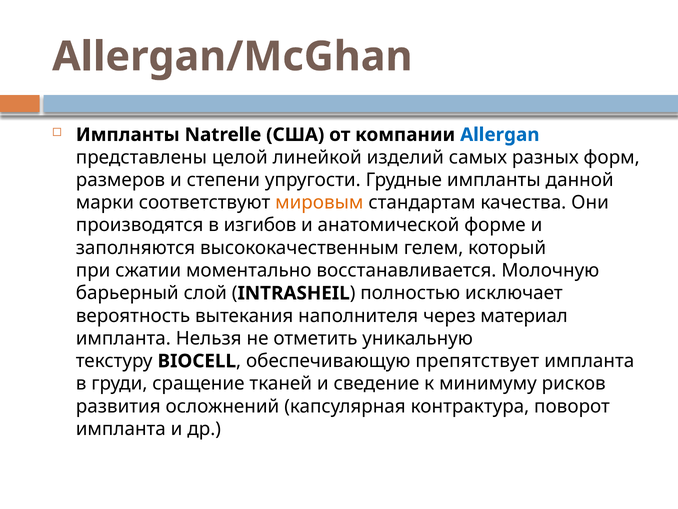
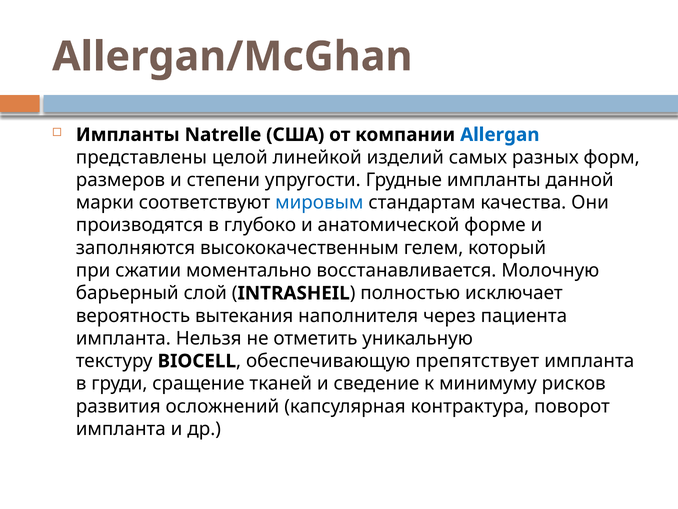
мировым colour: orange -> blue
изгибов: изгибов -> глубоко
материал: материал -> пациента
